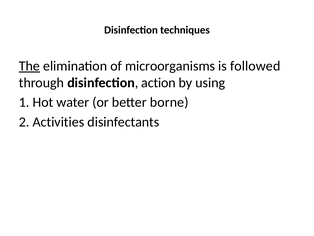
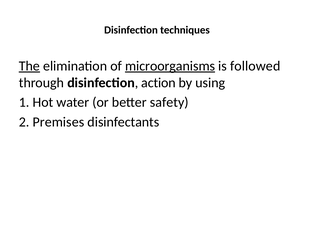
microorganisms underline: none -> present
borne: borne -> safety
Activities: Activities -> Premises
